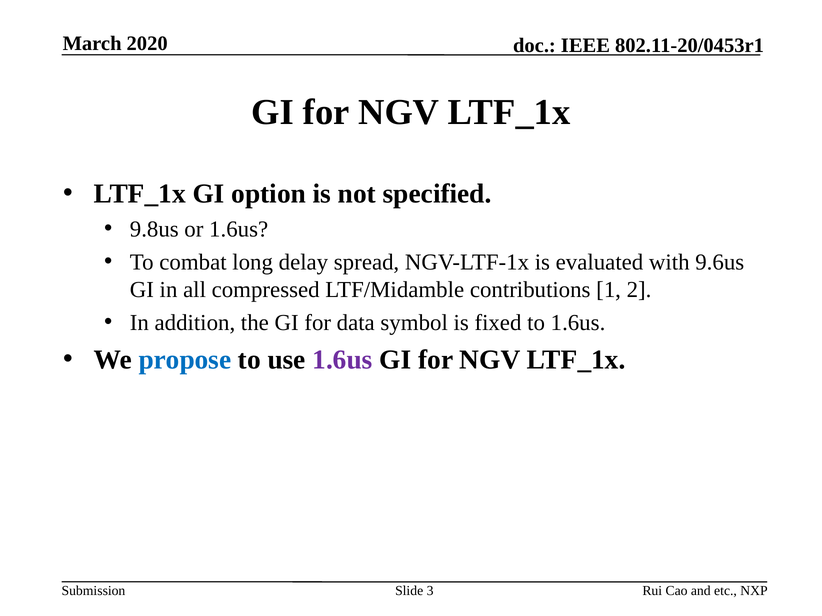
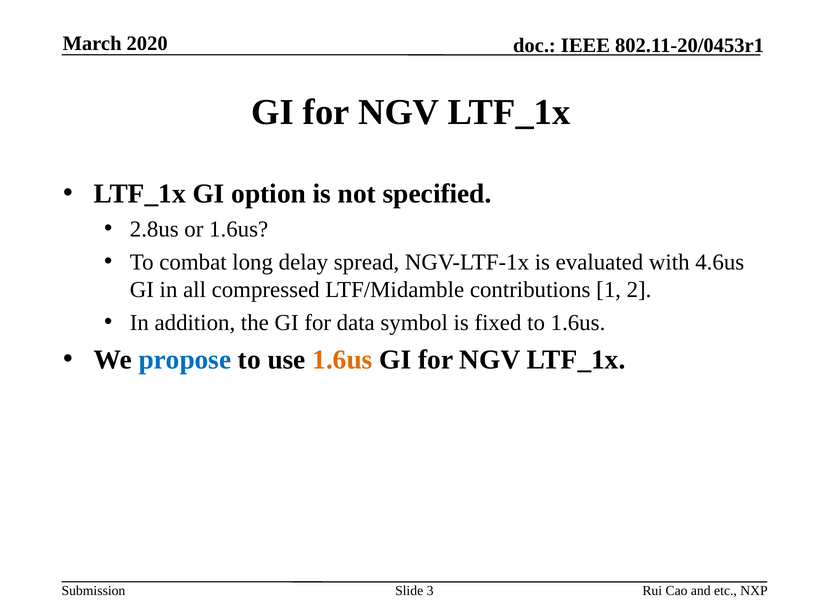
9.8us: 9.8us -> 2.8us
9.6us: 9.6us -> 4.6us
1.6us at (343, 360) colour: purple -> orange
